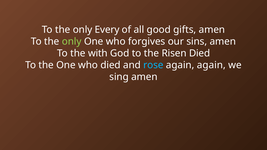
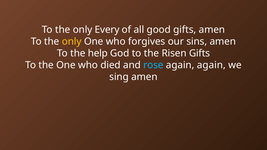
only at (72, 42) colour: light green -> yellow
with: with -> help
Risen Died: Died -> Gifts
